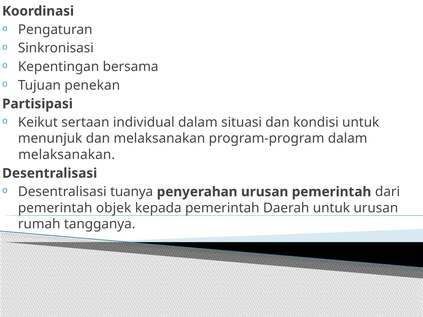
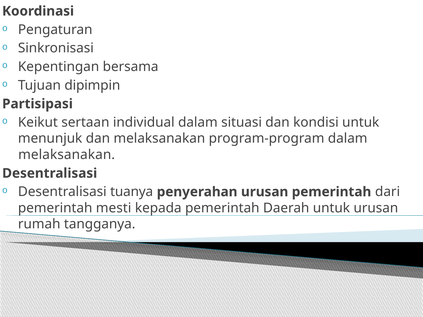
penekan: penekan -> dipimpin
objek: objek -> mesti
